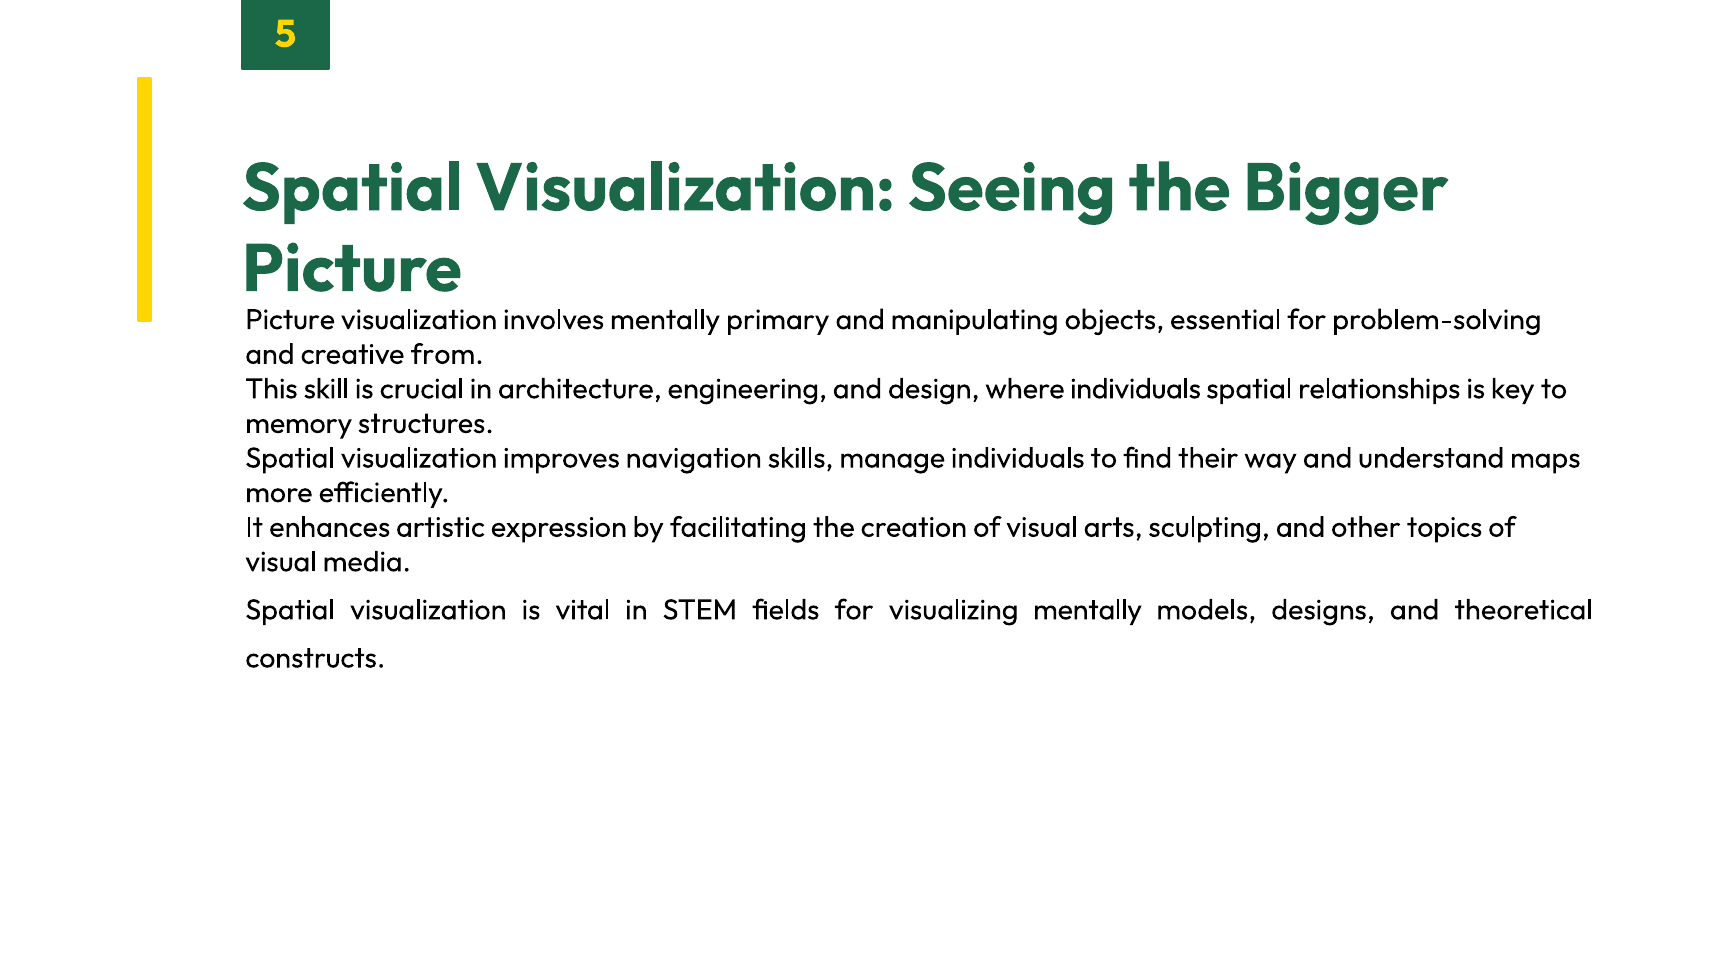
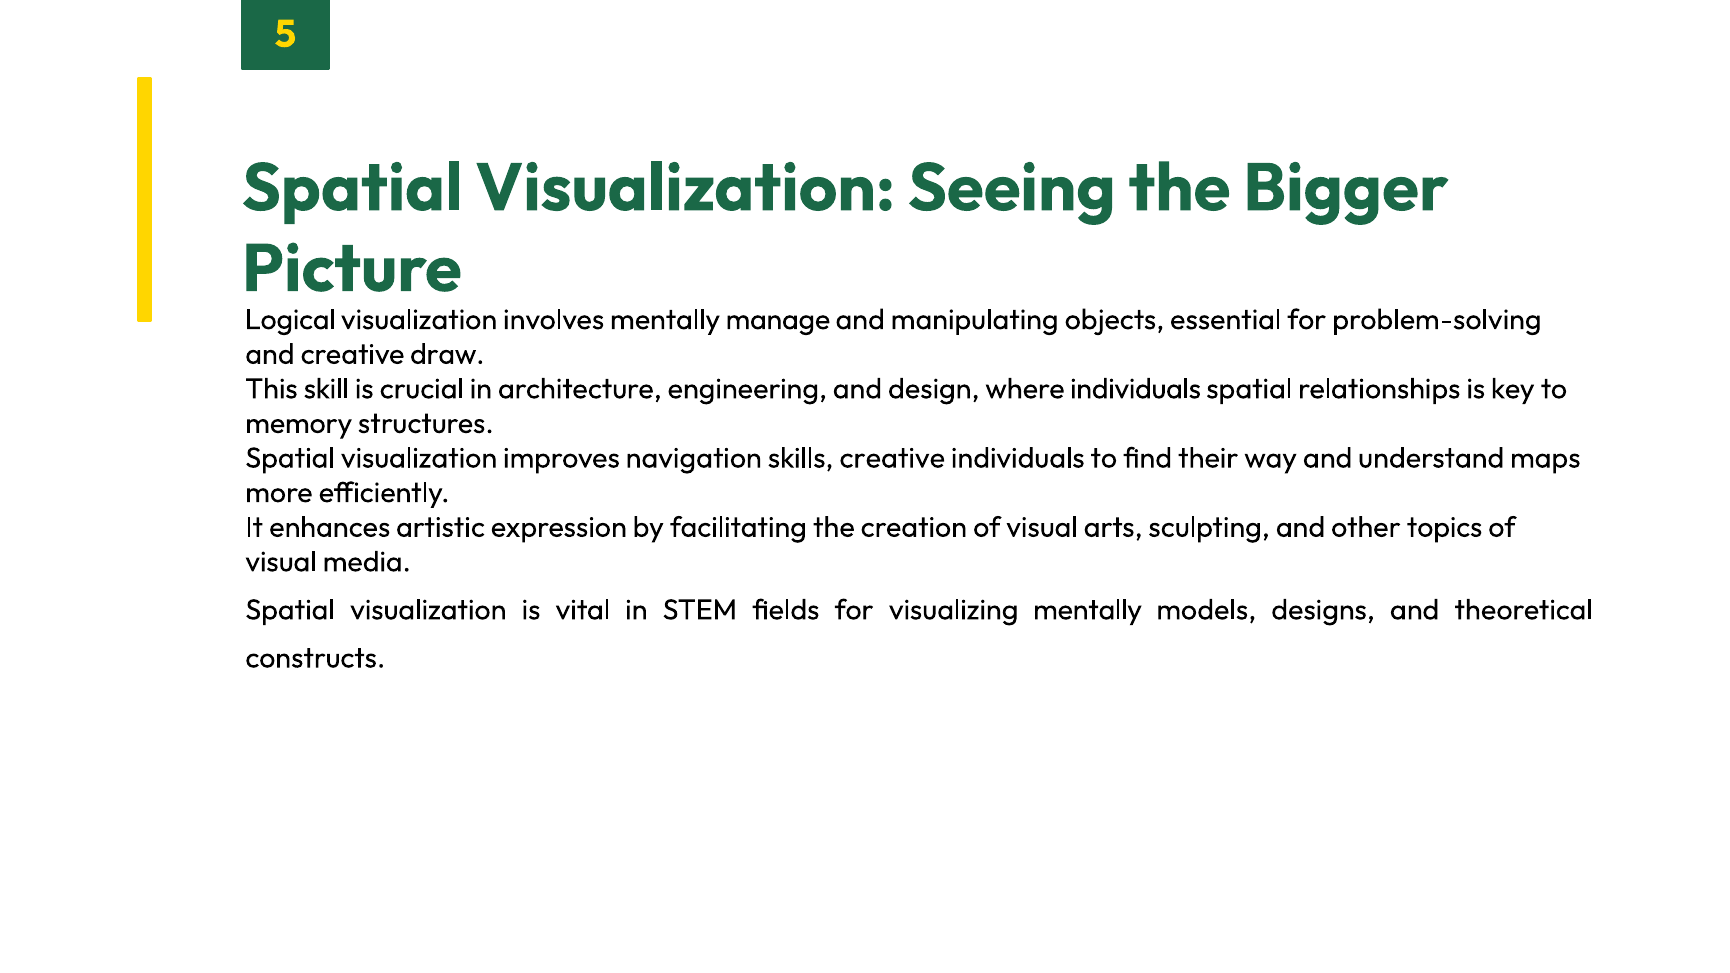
Picture at (290, 320): Picture -> Logical
primary: primary -> manage
from: from -> draw
skills manage: manage -> creative
